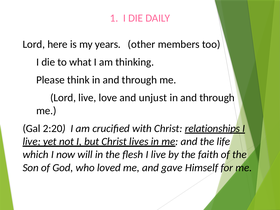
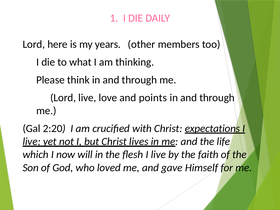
unjust: unjust -> points
relationships: relationships -> expectations
